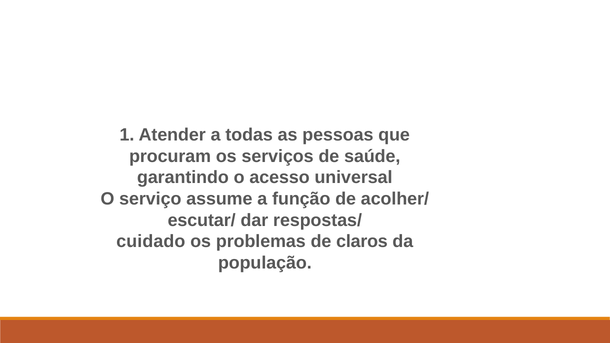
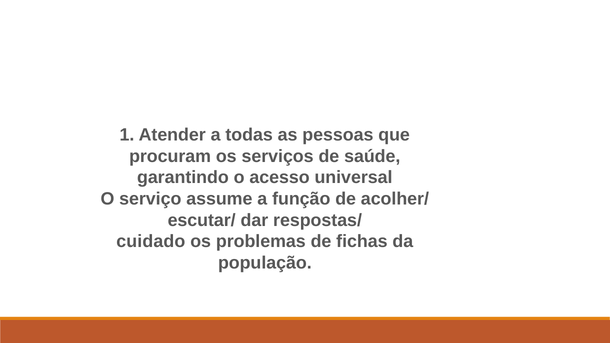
claros: claros -> fichas
